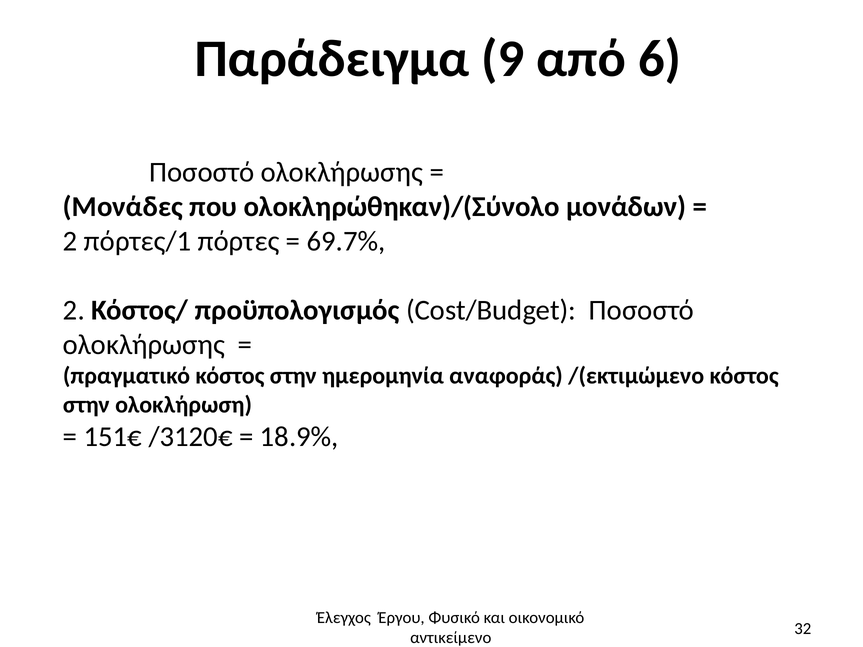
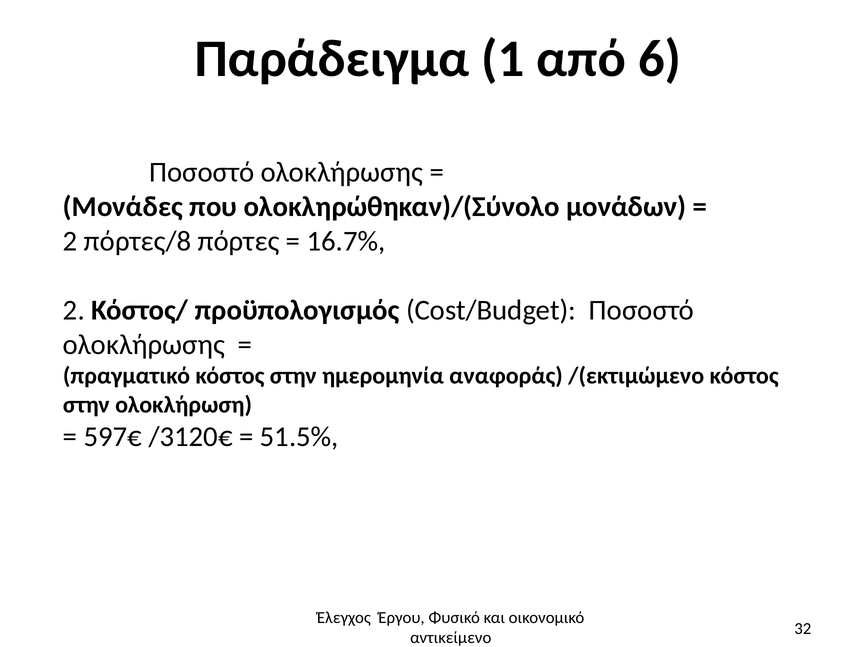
9: 9 -> 1
πόρτες/1: πόρτες/1 -> πόρτες/8
69.7%: 69.7% -> 16.7%
151€: 151€ -> 597€
18.9%: 18.9% -> 51.5%
